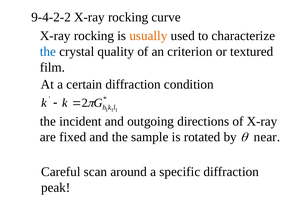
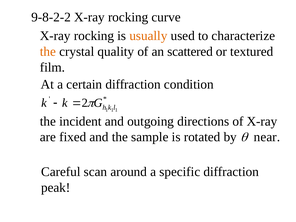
9-4-2-2: 9-4-2-2 -> 9-8-2-2
the at (48, 52) colour: blue -> orange
criterion: criterion -> scattered
